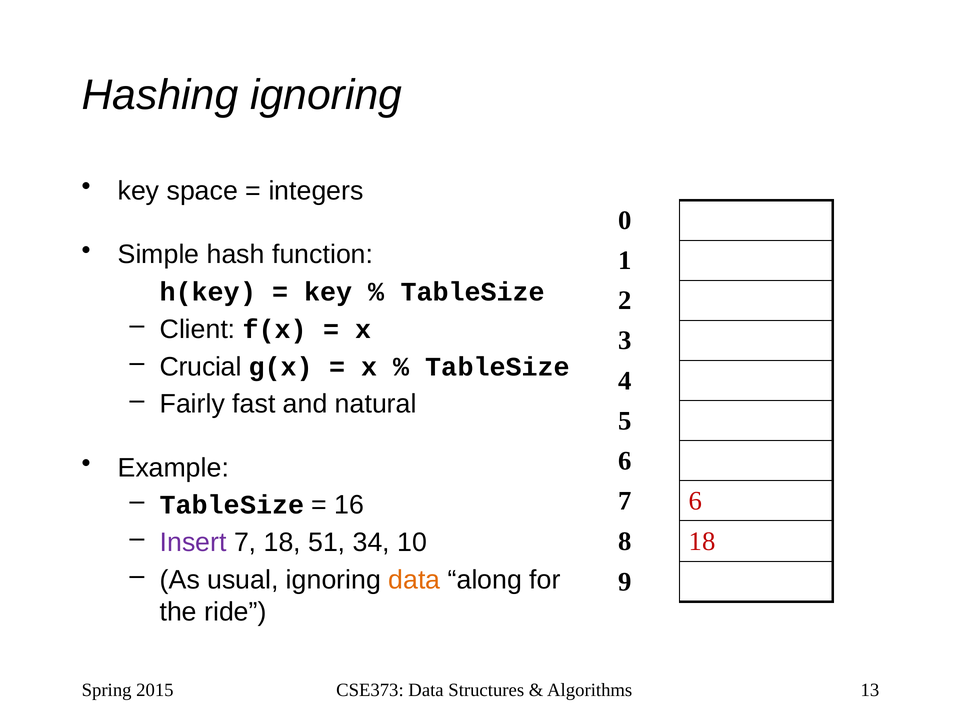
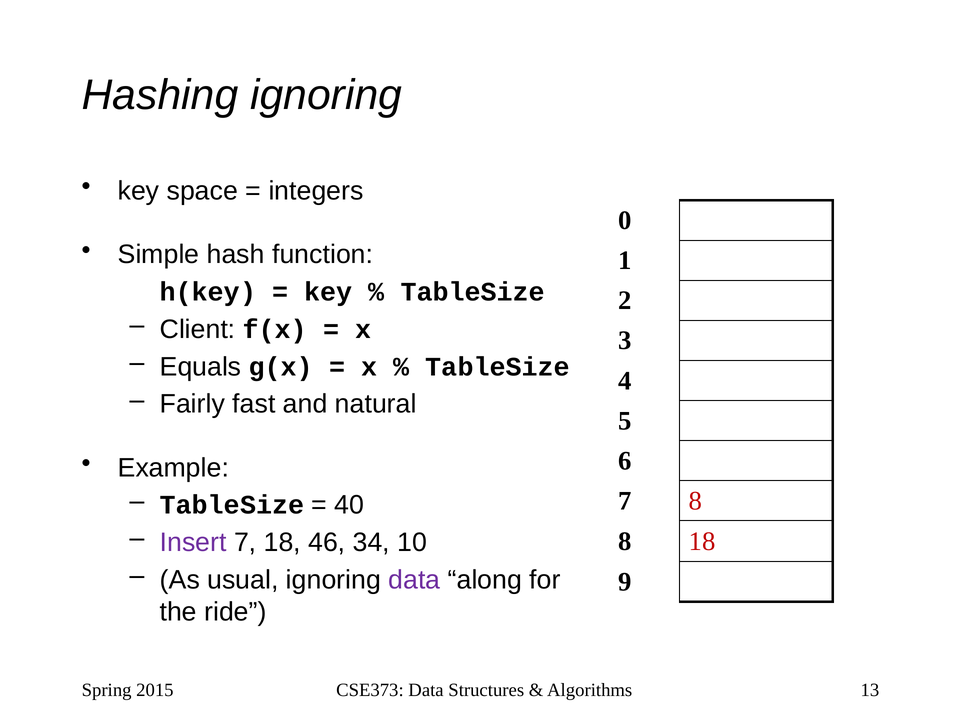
Crucial: Crucial -> Equals
7 6: 6 -> 8
16: 16 -> 40
51: 51 -> 46
data at (414, 580) colour: orange -> purple
